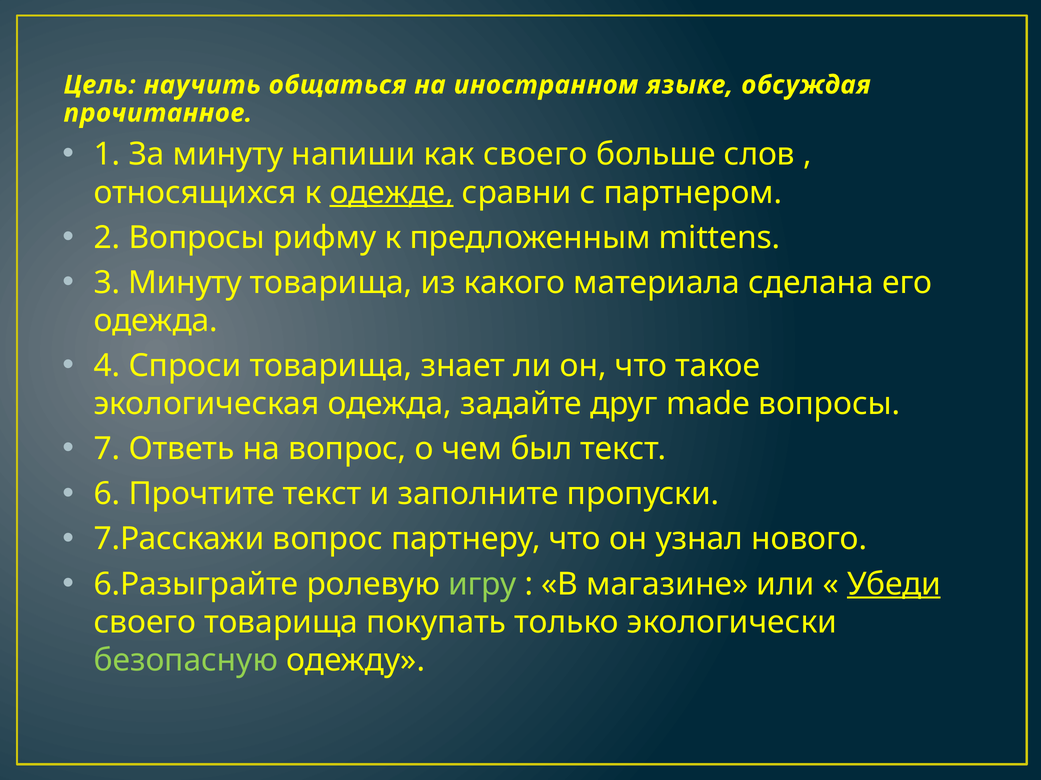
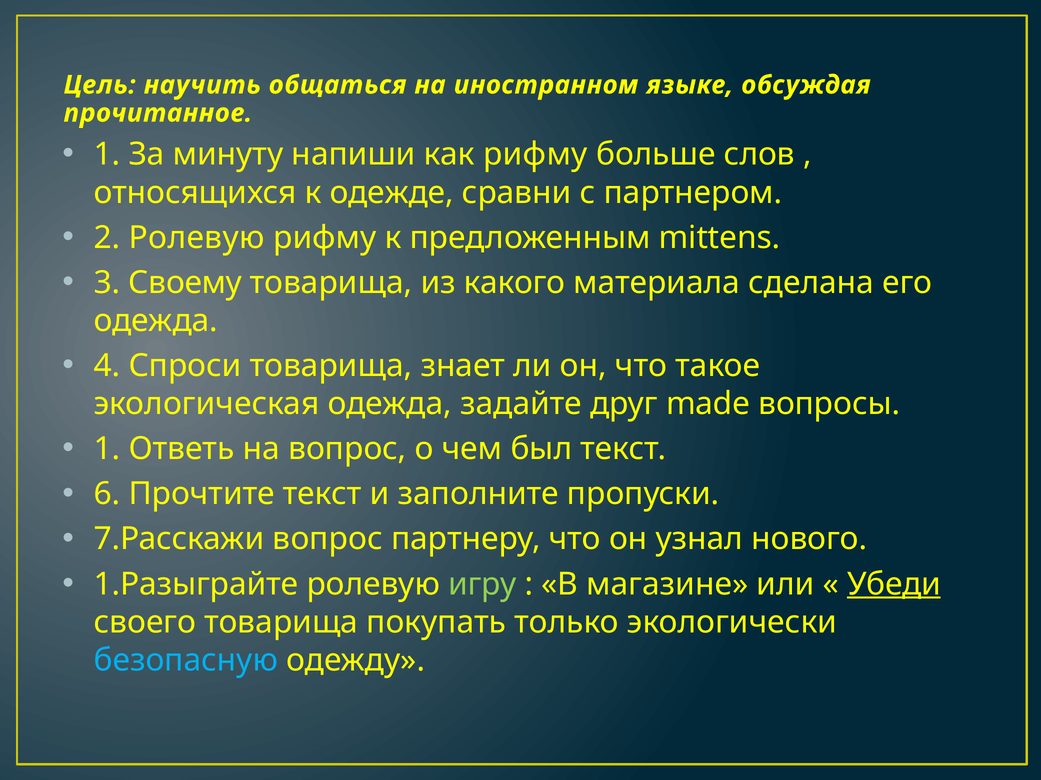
как своего: своего -> рифму
одежде underline: present -> none
2 Вопросы: Вопросы -> Ролевую
3 Минуту: Минуту -> Своему
7 at (107, 449): 7 -> 1
6.Разыграйте: 6.Разыграйте -> 1.Разыграйте
безопасную colour: light green -> light blue
